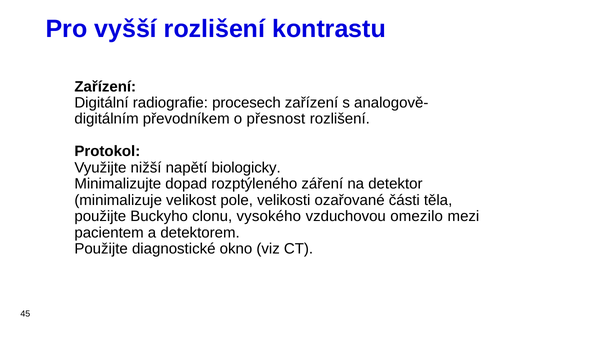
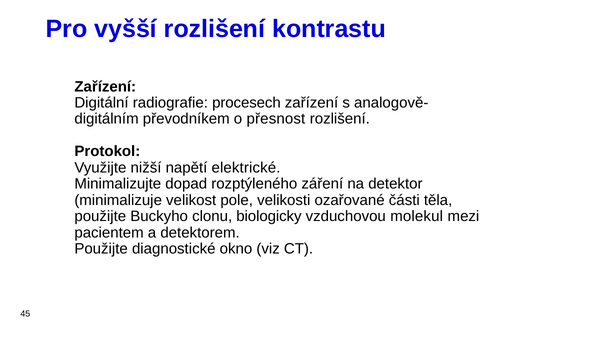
biologicky: biologicky -> elektrické
vysokého: vysokého -> biologicky
omezilo: omezilo -> molekul
